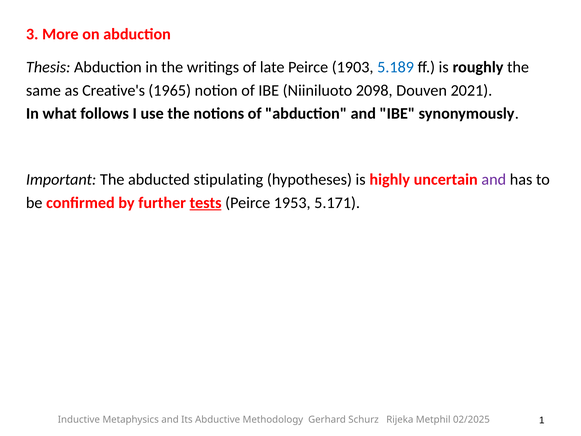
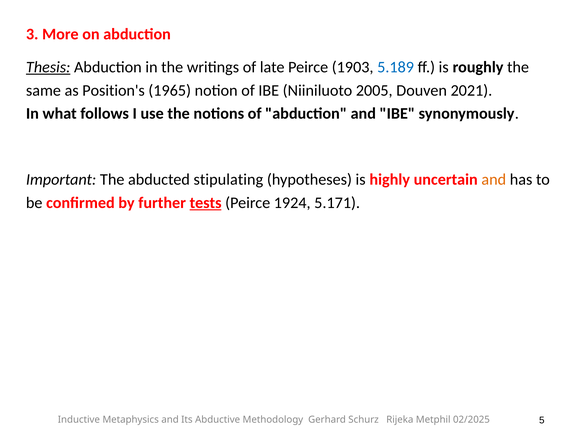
Thesis underline: none -> present
Creative's: Creative's -> Position's
2098: 2098 -> 2005
and at (494, 179) colour: purple -> orange
1953: 1953 -> 1924
1: 1 -> 5
